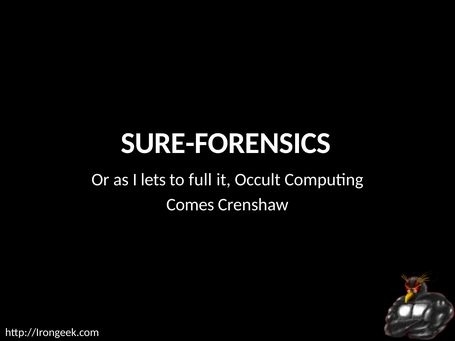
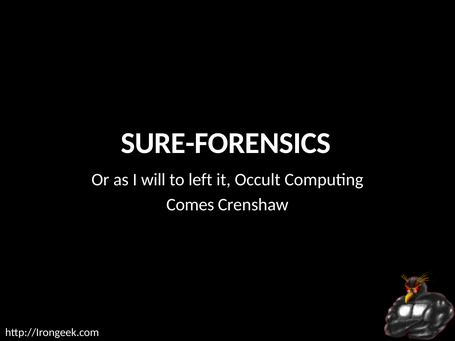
lets: lets -> will
full: full -> left
